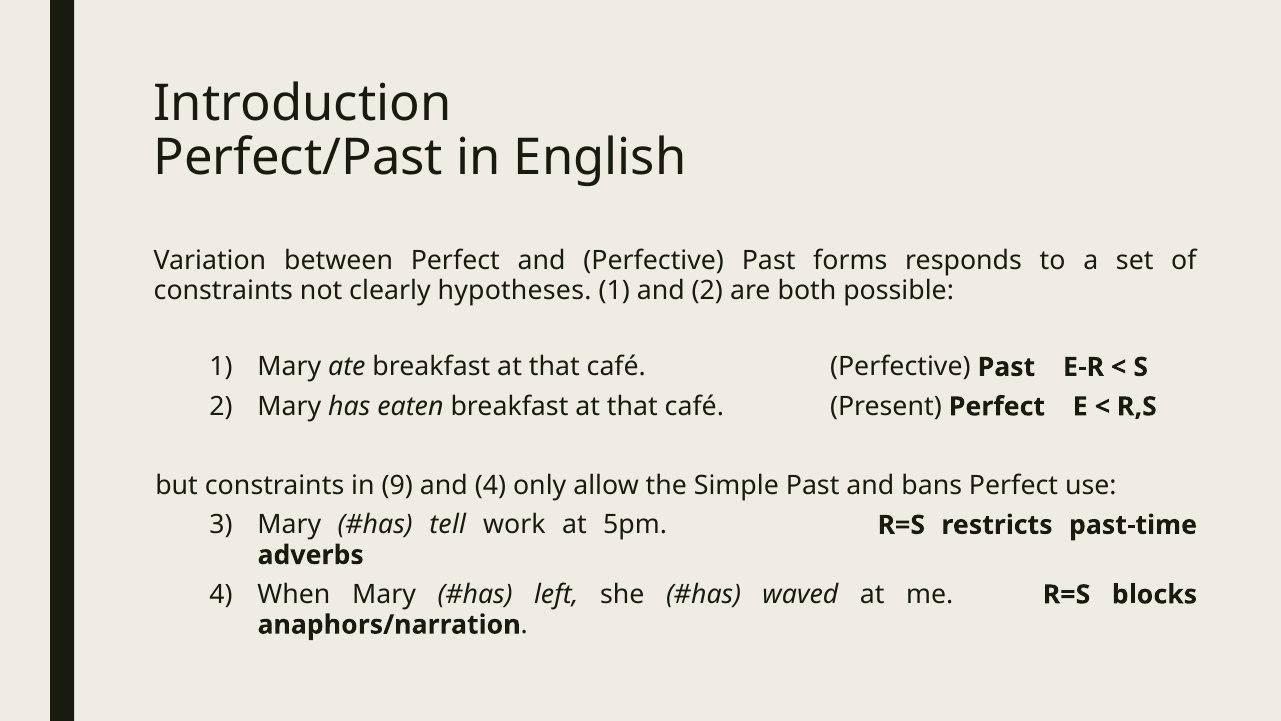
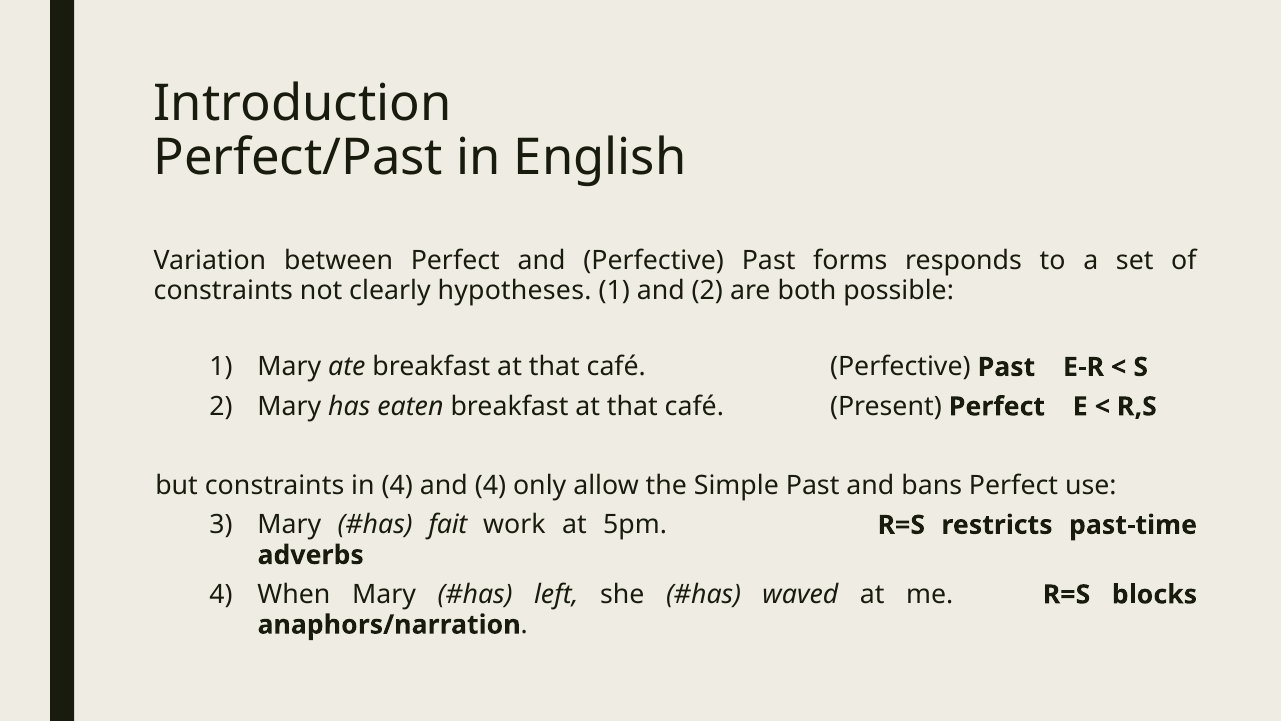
in 9: 9 -> 4
tell: tell -> fait
